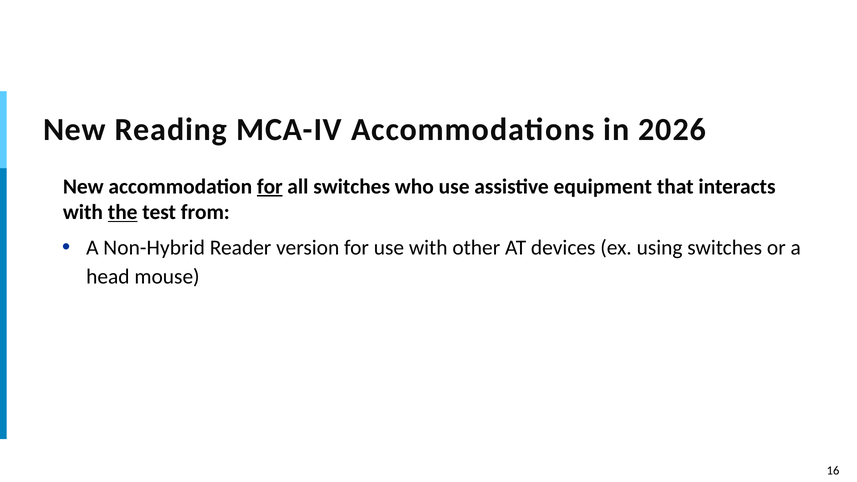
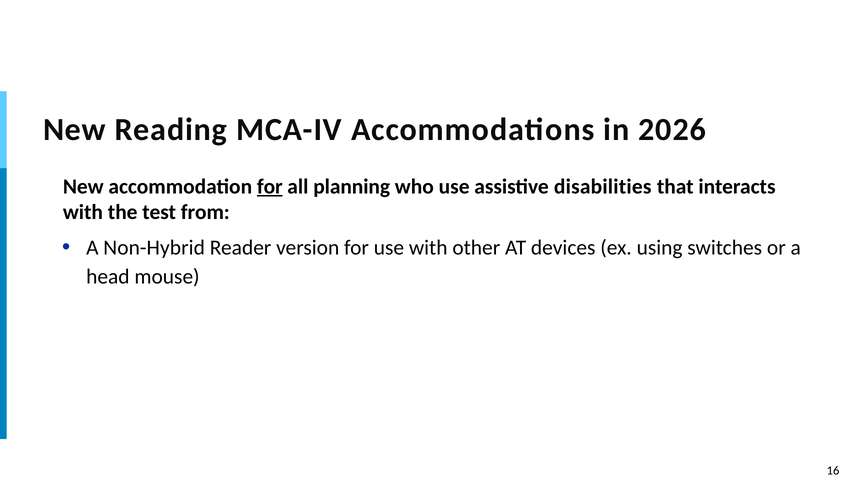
all switches: switches -> planning
equipment: equipment -> disabilities
the underline: present -> none
